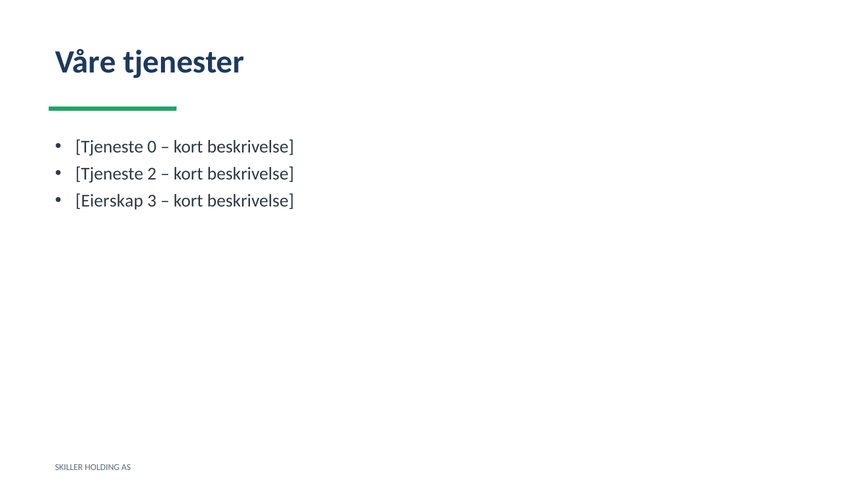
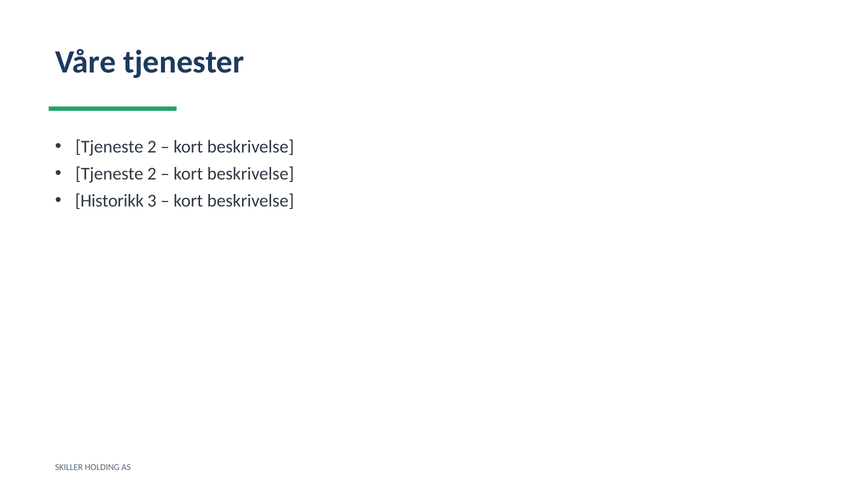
0 at (152, 147): 0 -> 2
Eierskap: Eierskap -> Historikk
